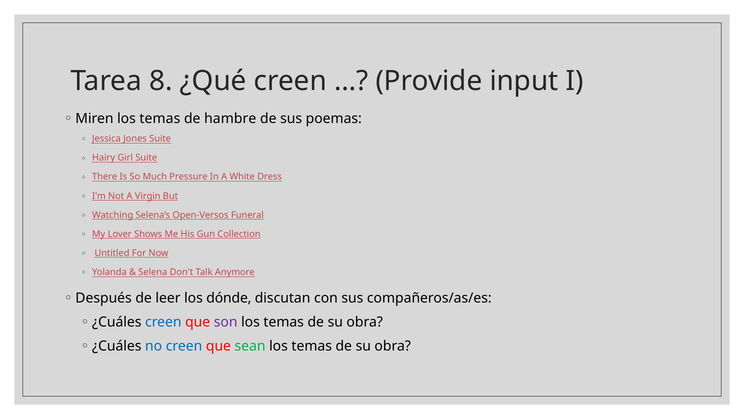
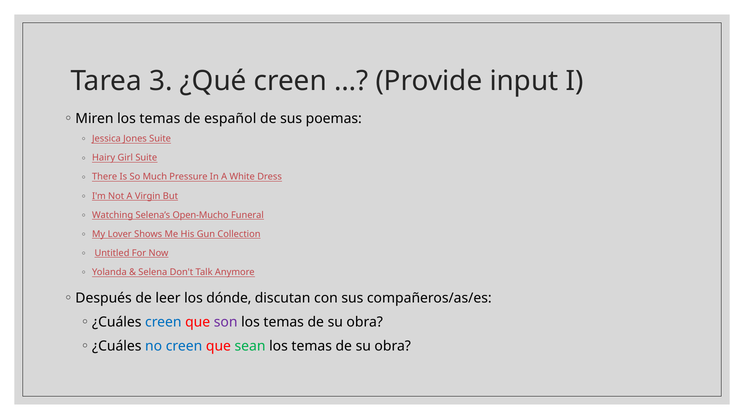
8: 8 -> 3
hambre: hambre -> español
Open-Versos: Open-Versos -> Open-Mucho
